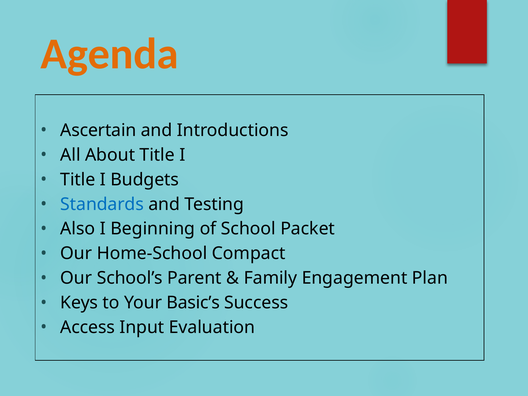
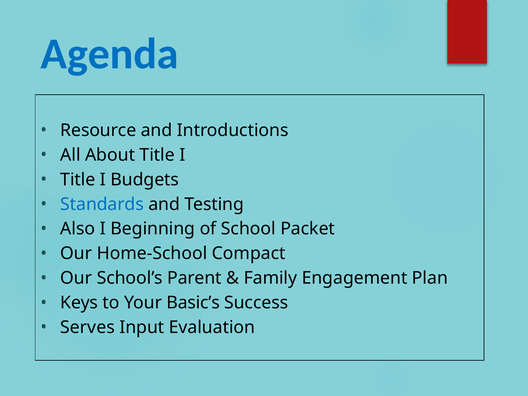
Agenda colour: orange -> blue
Ascertain: Ascertain -> Resource
Access: Access -> Serves
